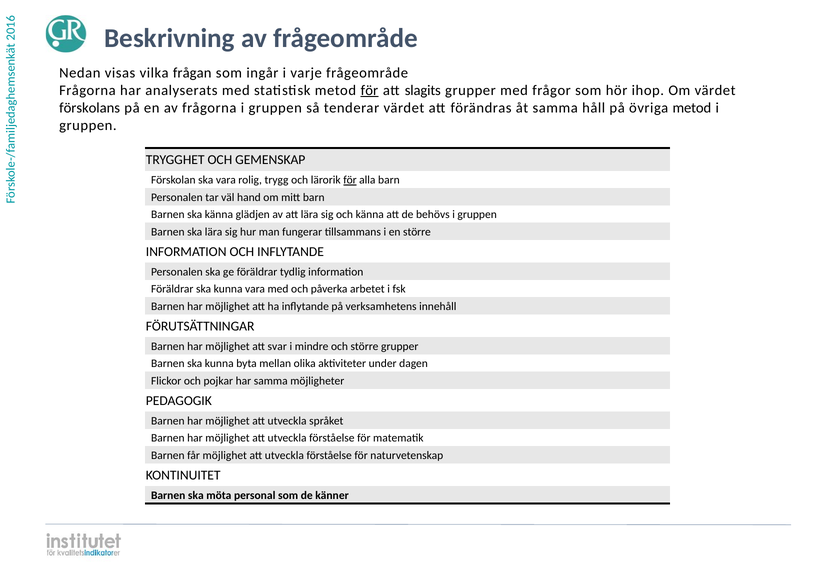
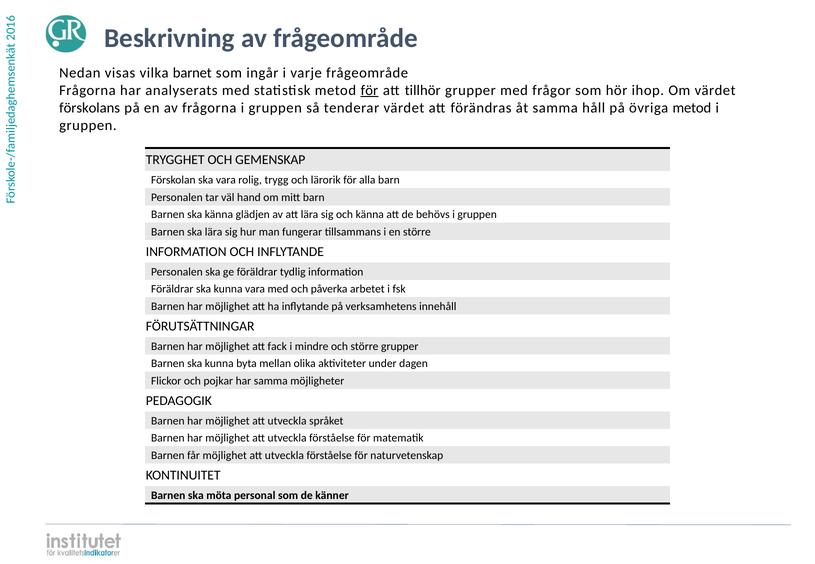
frågan: frågan -> barnet
slagits: slagits -> tillhör
för at (350, 180) underline: present -> none
svar: svar -> fack
